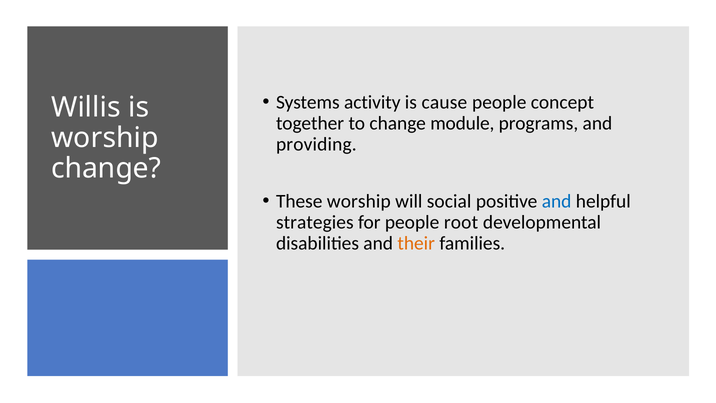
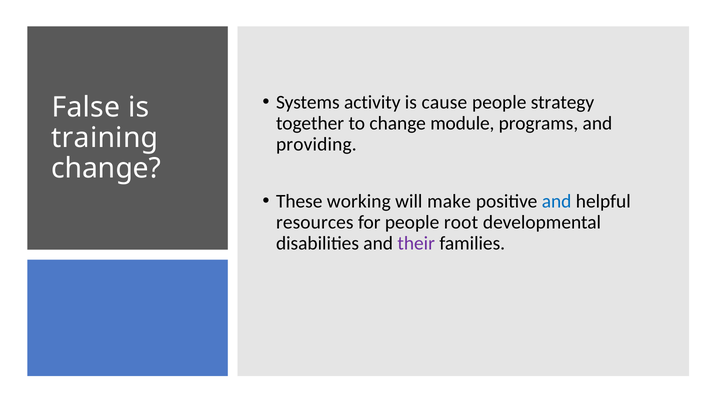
concept: concept -> strategy
Willis: Willis -> False
worship at (105, 138): worship -> training
These worship: worship -> working
social: social -> make
strategies: strategies -> resources
their colour: orange -> purple
